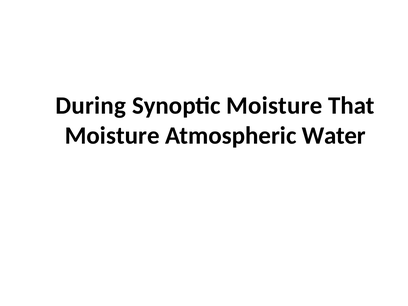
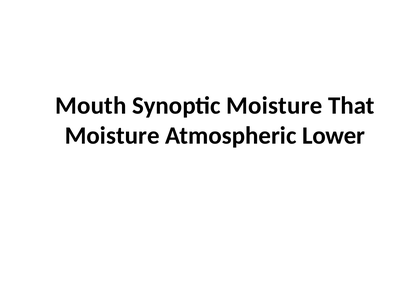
During: During -> Mouth
Water: Water -> Lower
